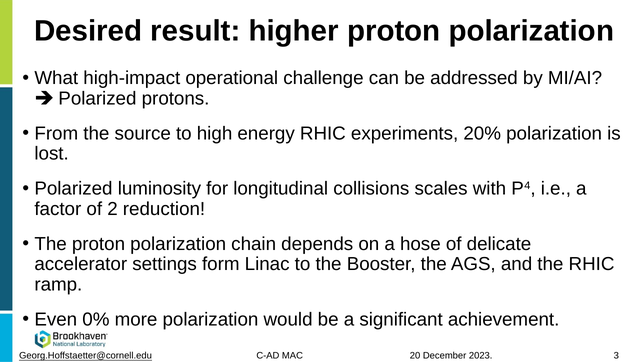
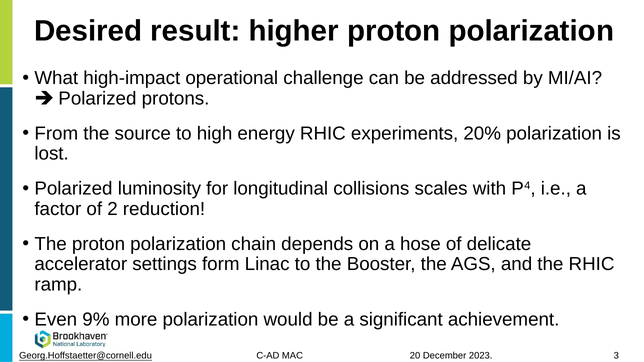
0%: 0% -> 9%
